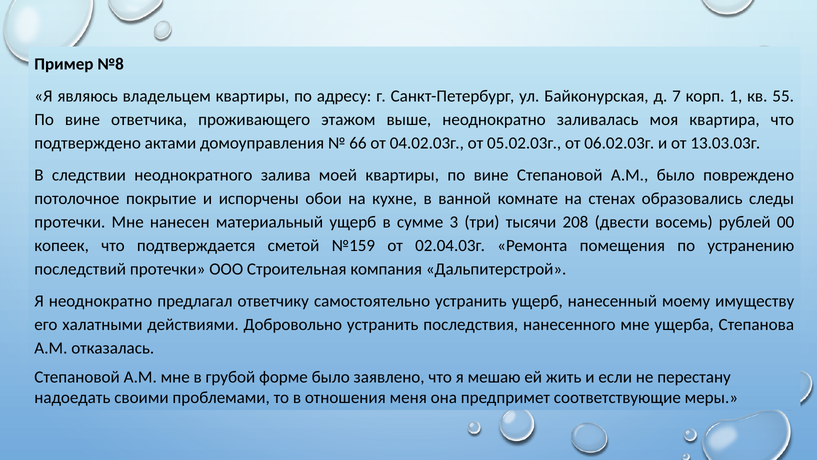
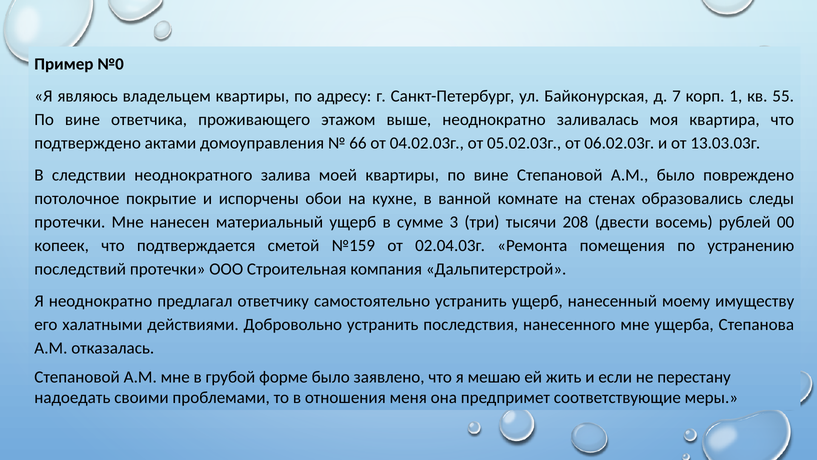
№8: №8 -> №0
